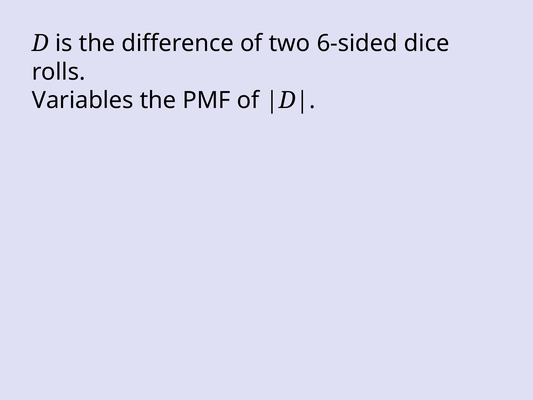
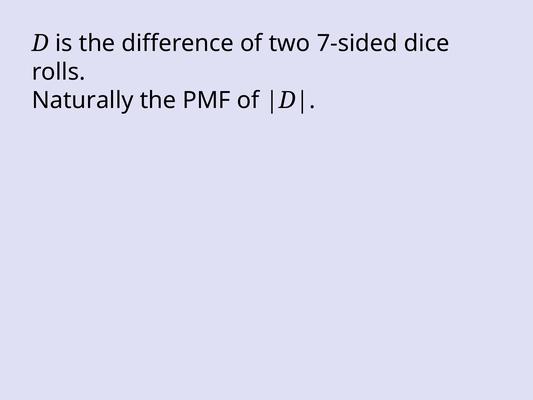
6-sided: 6-sided -> 7-sided
Variables: Variables -> Naturally
